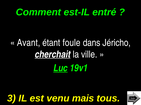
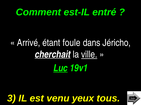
Avant: Avant -> Arrivé
ville underline: none -> present
mais: mais -> yeux
